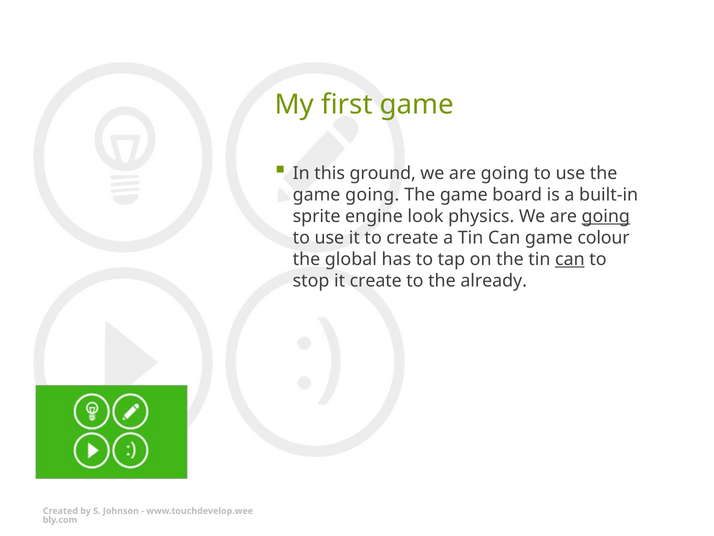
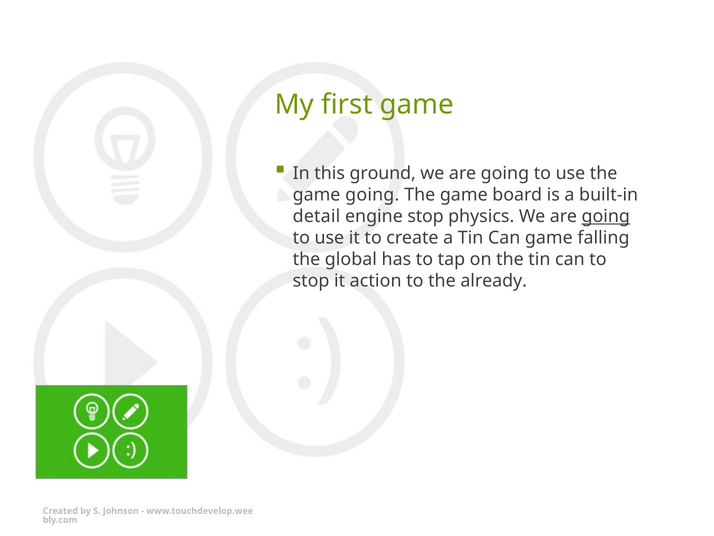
sprite: sprite -> detail
engine look: look -> stop
colour: colour -> falling
can at (570, 259) underline: present -> none
it create: create -> action
